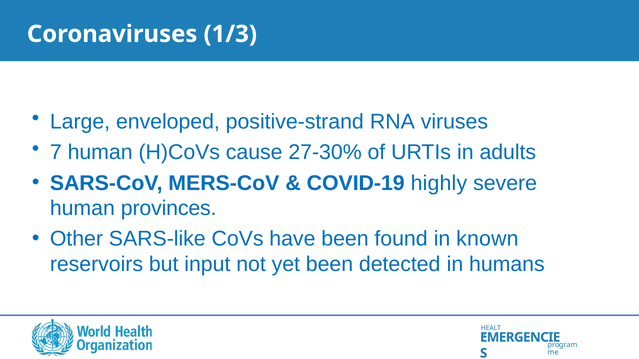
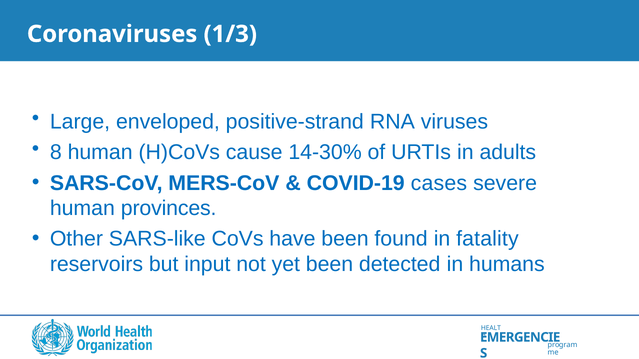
7: 7 -> 8
27-30%: 27-30% -> 14-30%
highly: highly -> cases
known: known -> fatality
